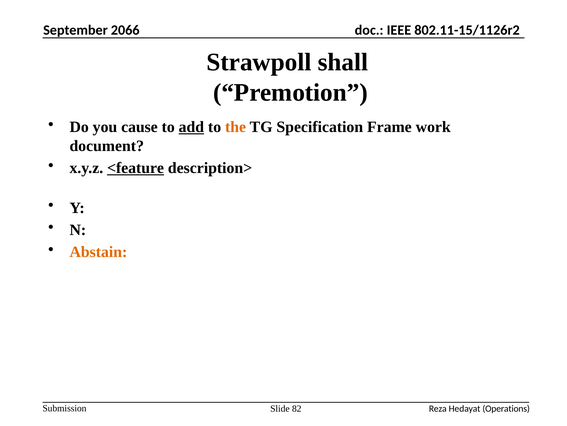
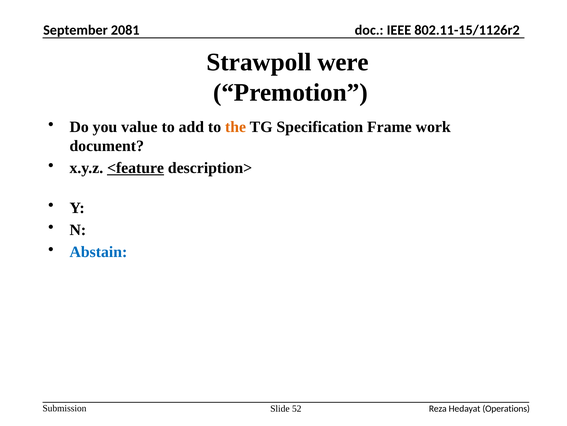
2066: 2066 -> 2081
shall: shall -> were
cause: cause -> value
add underline: present -> none
Abstain colour: orange -> blue
82: 82 -> 52
